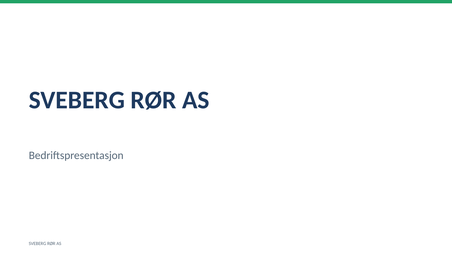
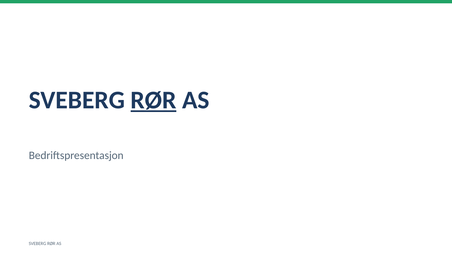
RØR at (154, 100) underline: none -> present
